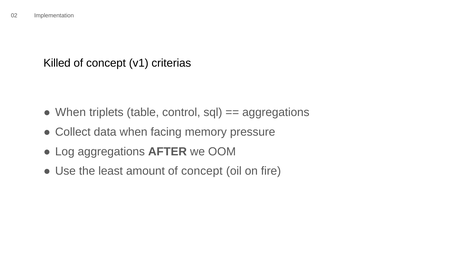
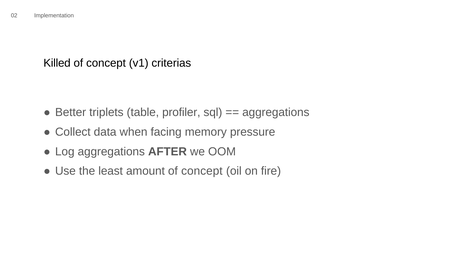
When at (71, 112): When -> Better
control: control -> profiler
